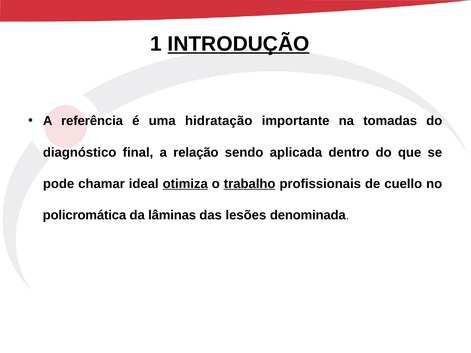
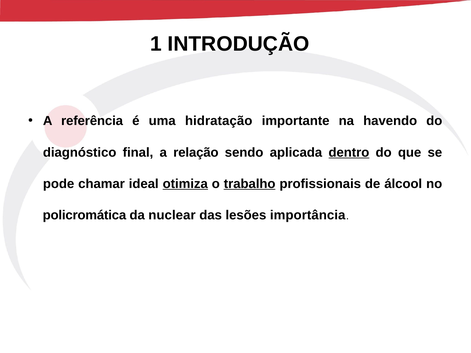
INTRODUÇÃO underline: present -> none
tomadas: tomadas -> havendo
dentro underline: none -> present
cuello: cuello -> álcool
lâminas: lâminas -> nuclear
denominada: denominada -> importância
